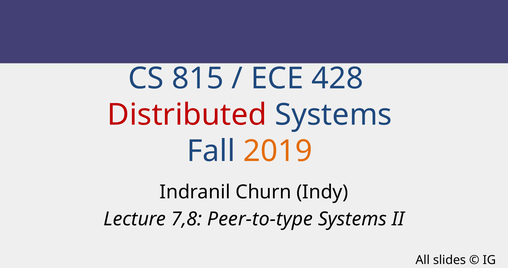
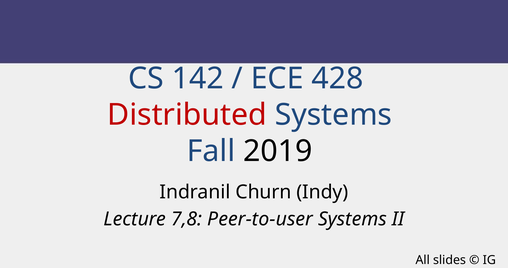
815: 815 -> 142
2019 colour: orange -> black
Peer-to-type: Peer-to-type -> Peer-to-user
